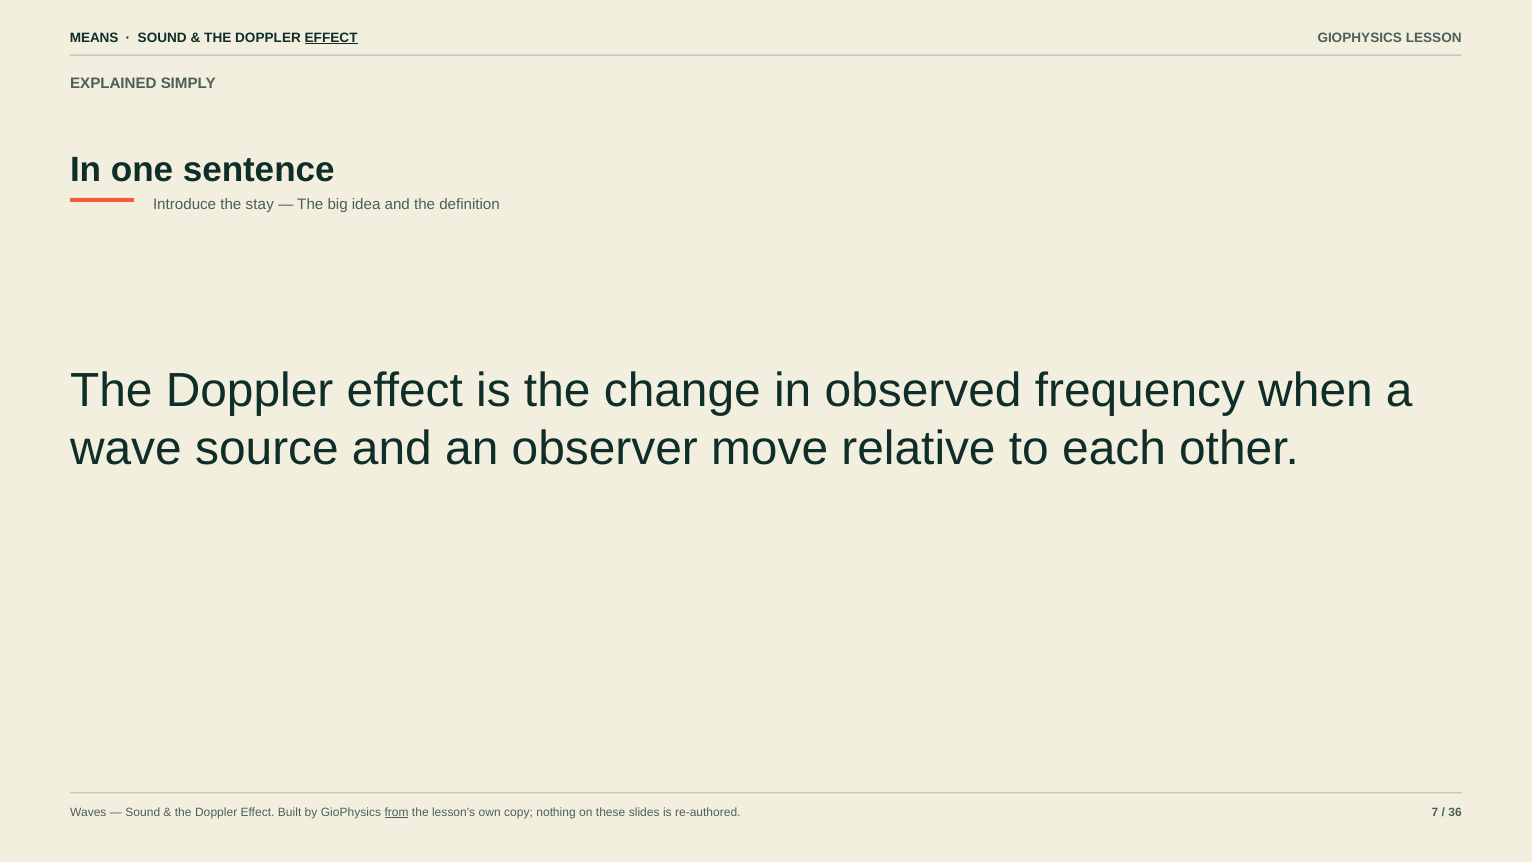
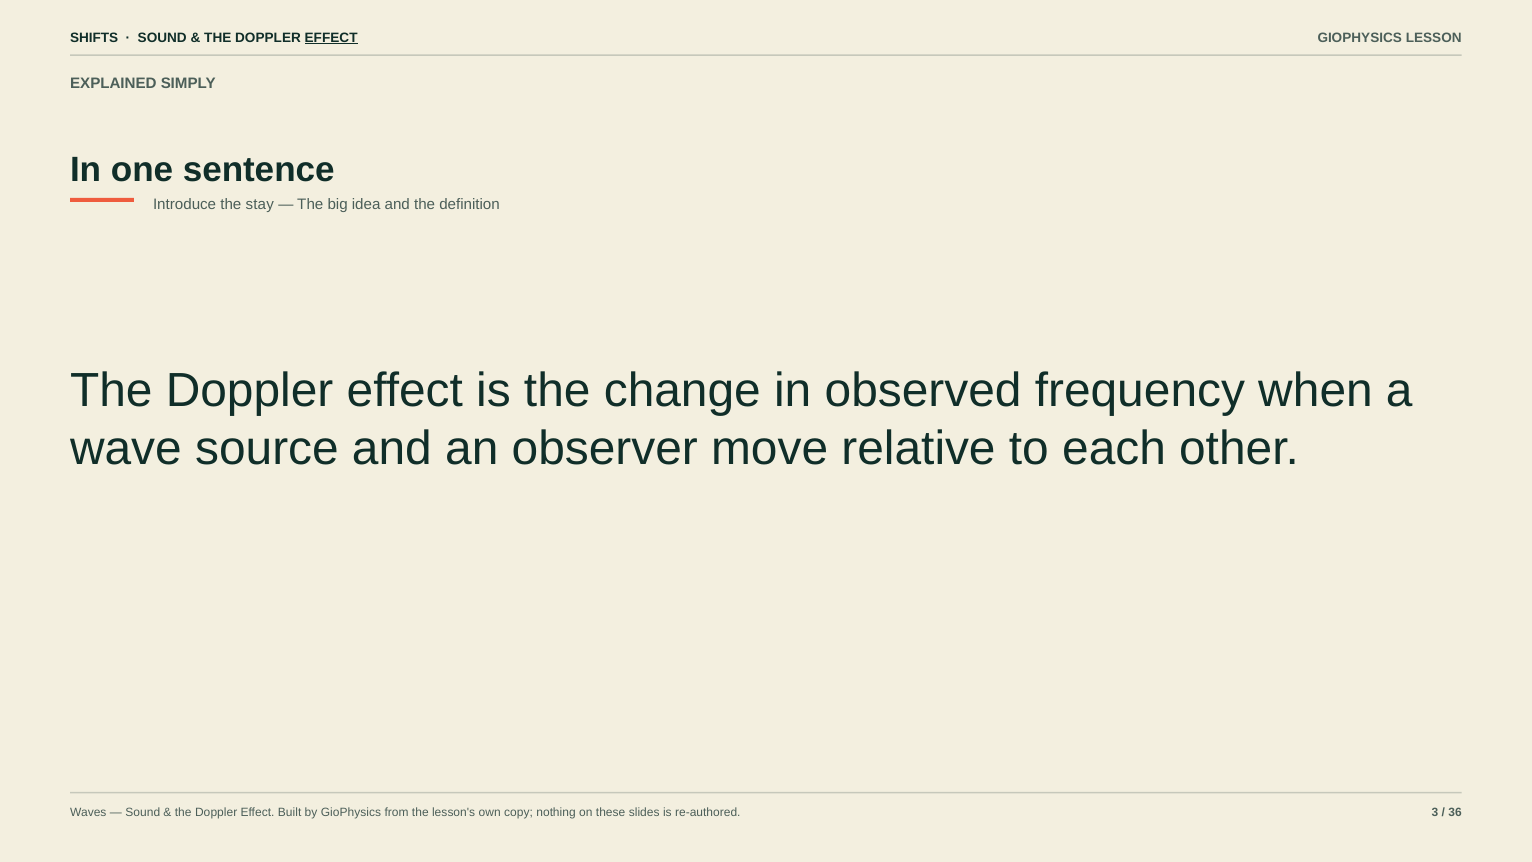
MEANS: MEANS -> SHIFTS
from underline: present -> none
7: 7 -> 3
